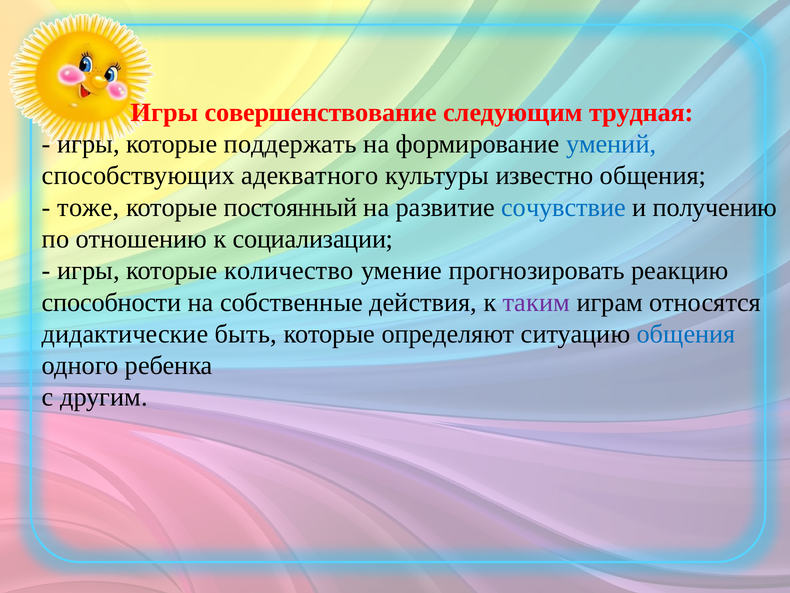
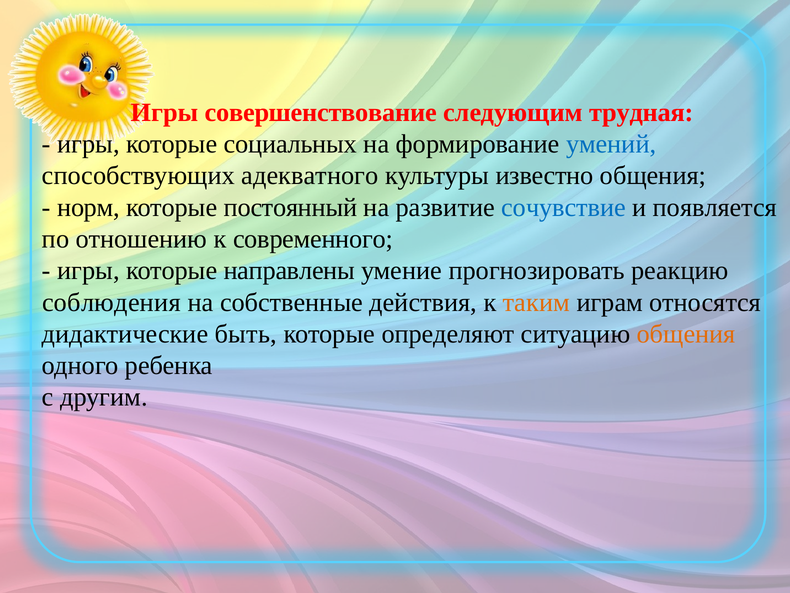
поддержать: поддержать -> социальных
тоже: тоже -> норм
получению: получению -> появляется
социализации: социализации -> современного
количество: количество -> направлены
способности: способности -> соблюдения
таким colour: purple -> orange
общения at (686, 334) colour: blue -> orange
